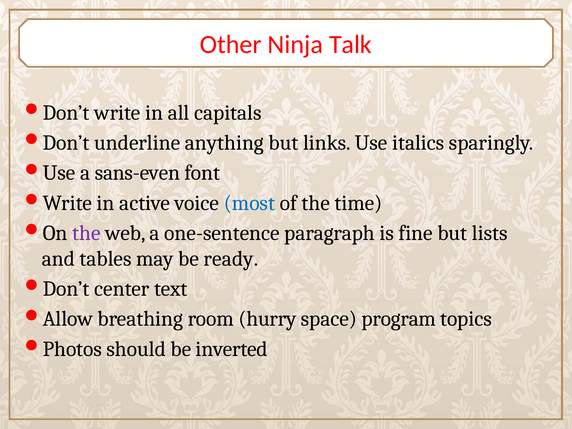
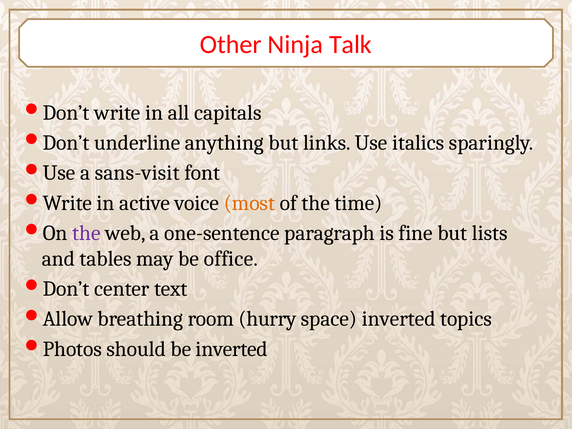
sans-even: sans-even -> sans-visit
most colour: blue -> orange
ready: ready -> office
space program: program -> inverted
